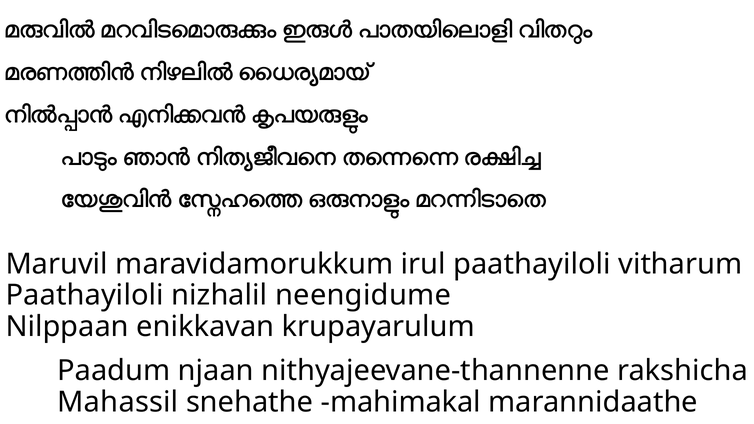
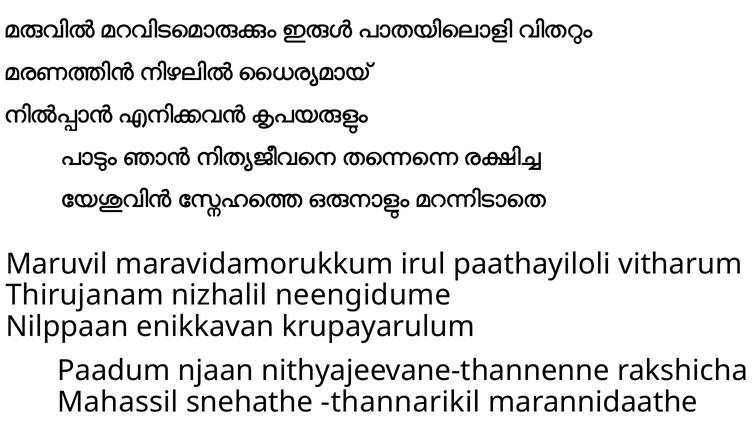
Paathayiloli at (85, 295): Paathayiloli -> Thirujanam
mahimakal: mahimakal -> thannarikil
